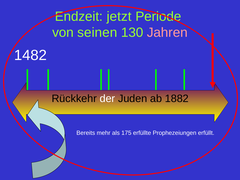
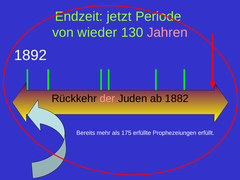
seinen: seinen -> wieder
1482: 1482 -> 1892
der colour: white -> pink
